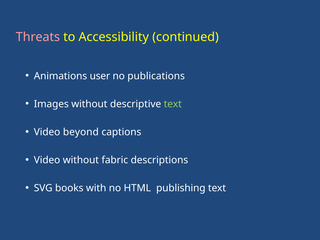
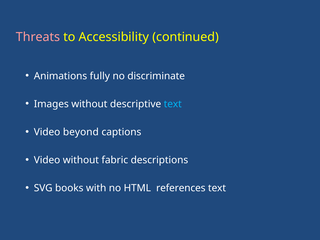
user: user -> fully
publications: publications -> discriminate
text at (173, 104) colour: light green -> light blue
publishing: publishing -> references
